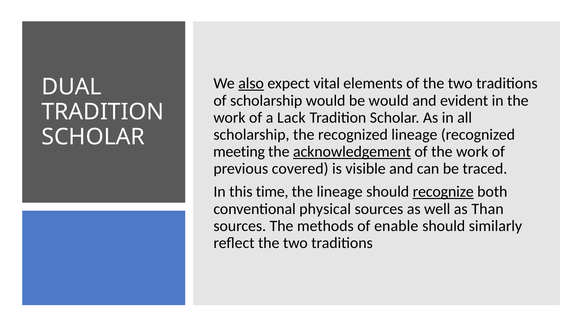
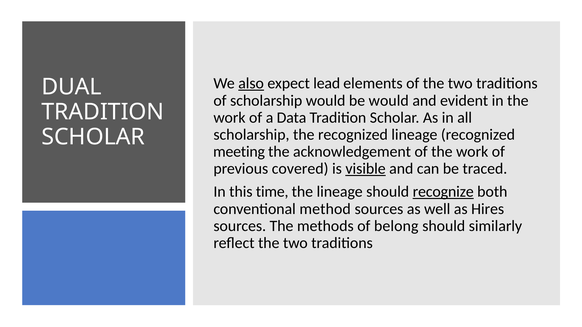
vital: vital -> lead
Lack: Lack -> Data
acknowledgement underline: present -> none
visible underline: none -> present
physical: physical -> method
Than: Than -> Hires
enable: enable -> belong
